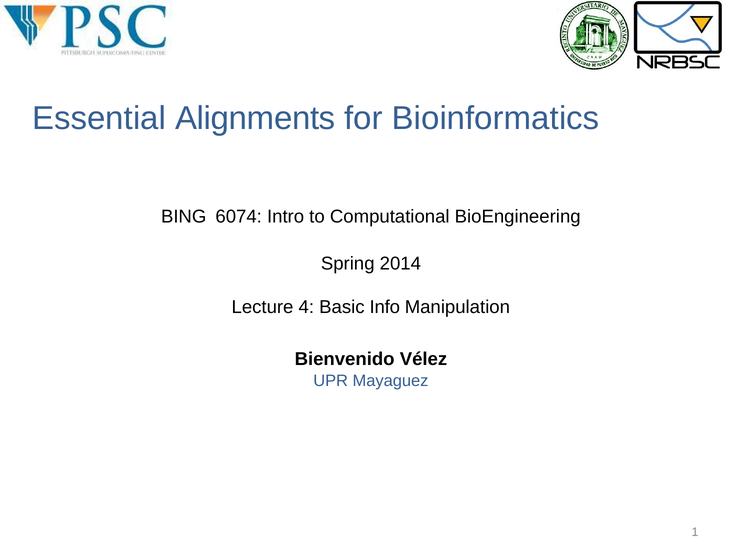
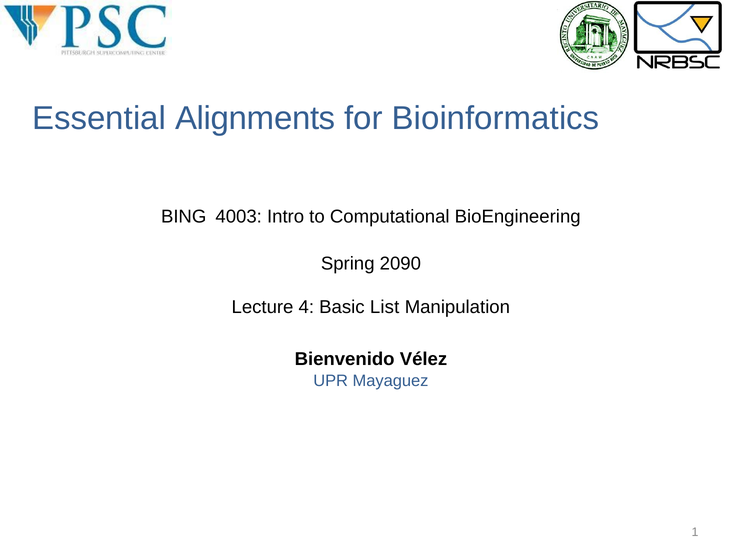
6074: 6074 -> 4003
2014: 2014 -> 2090
Info: Info -> List
